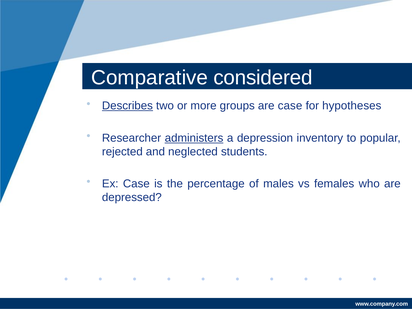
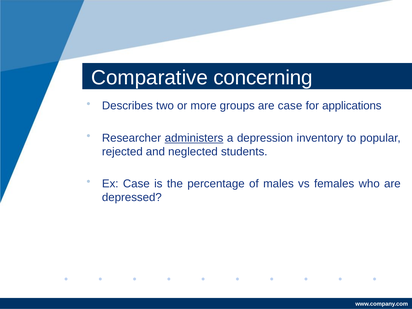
considered: considered -> concerning
Describes underline: present -> none
hypotheses: hypotheses -> applications
